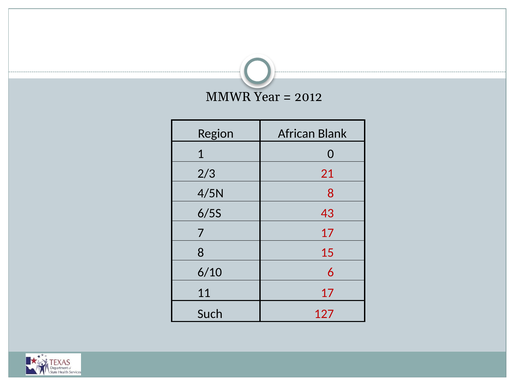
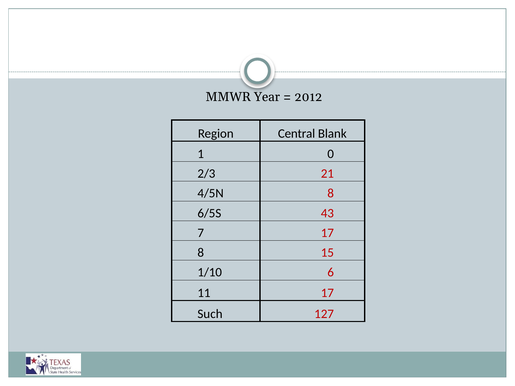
African: African -> Central
6/10: 6/10 -> 1/10
